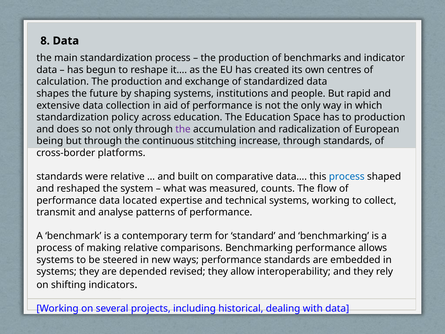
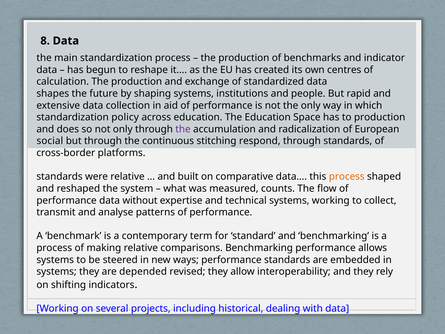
being: being -> social
increase: increase -> respond
process at (347, 177) colour: blue -> orange
located: located -> without
